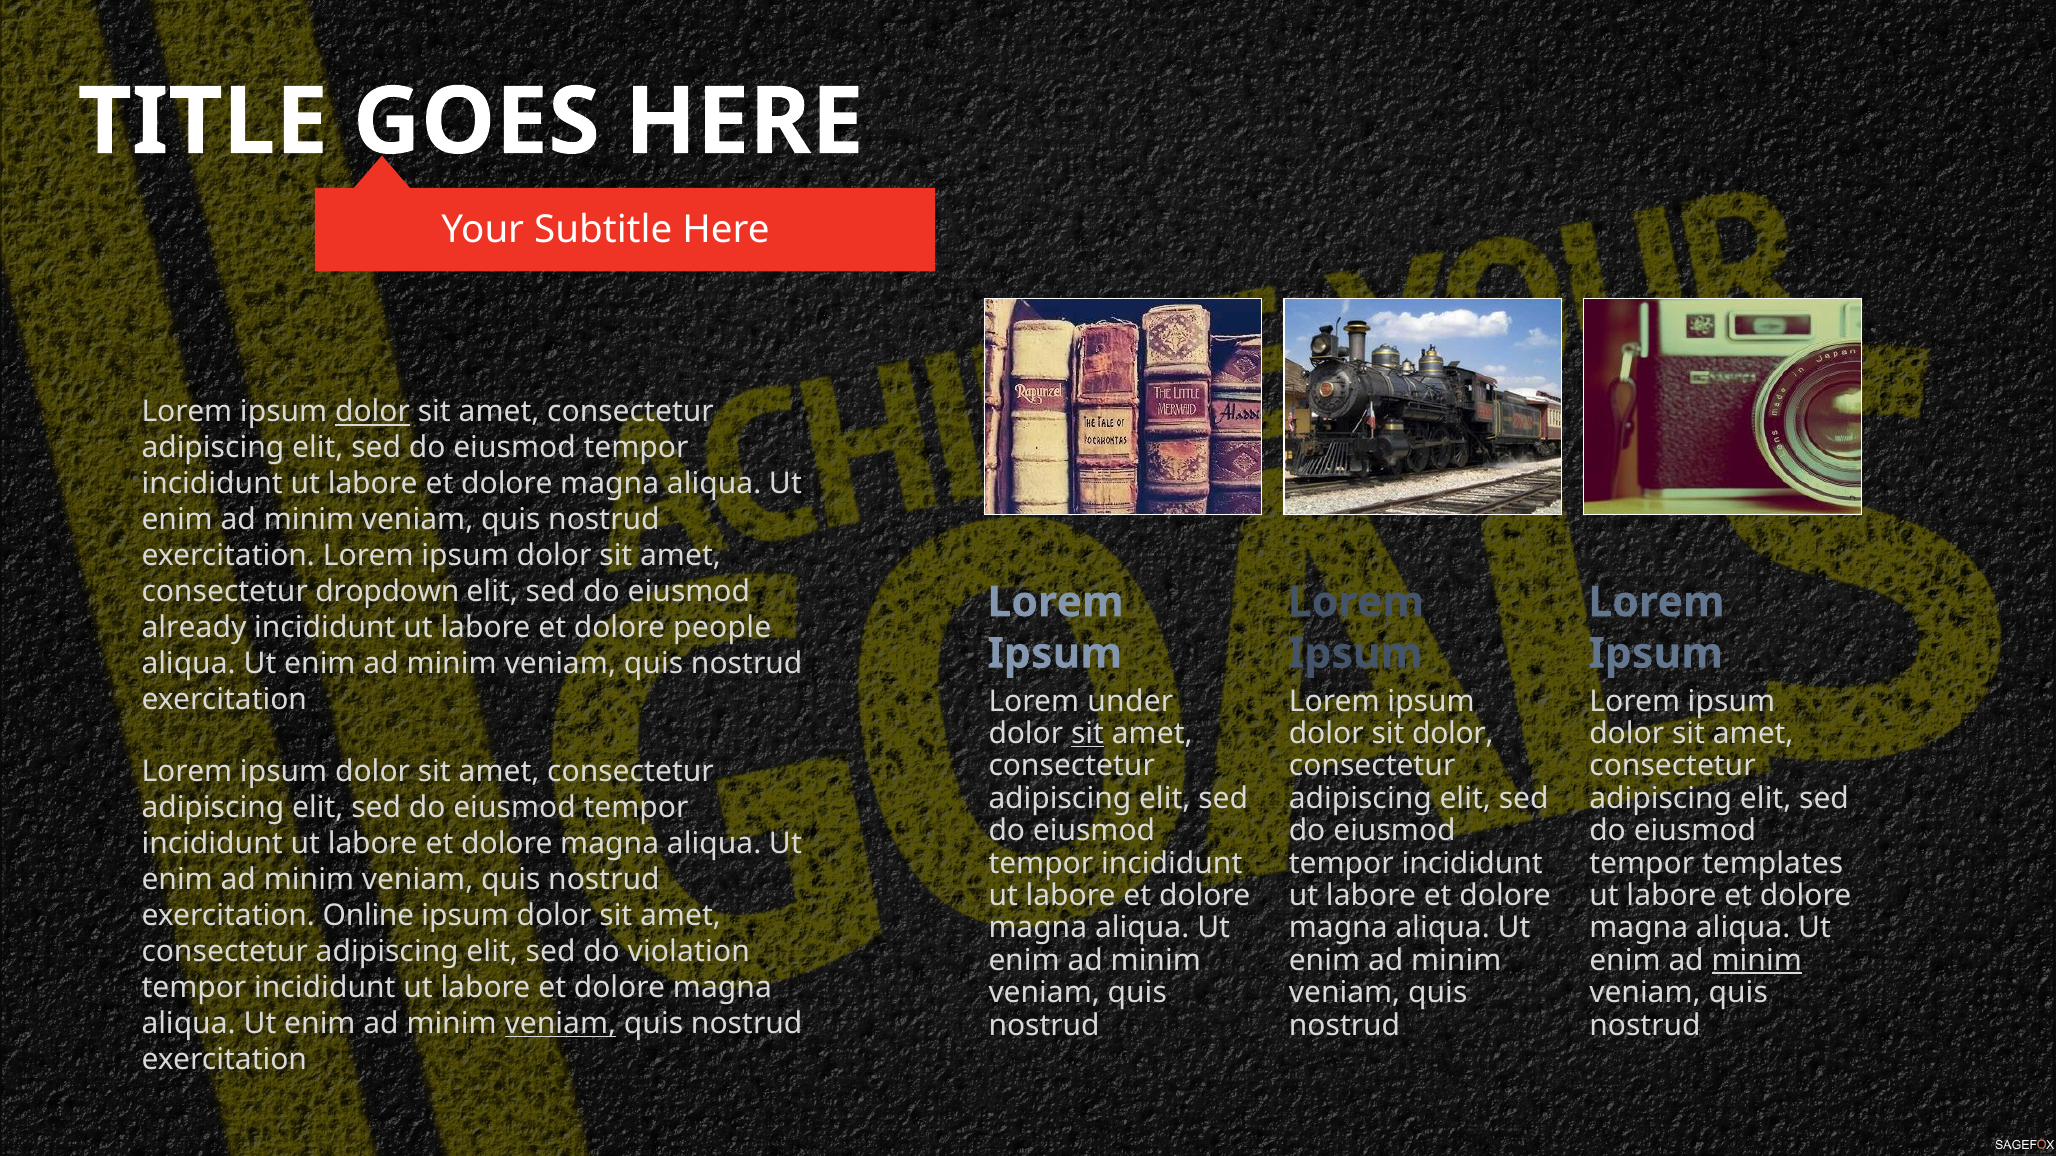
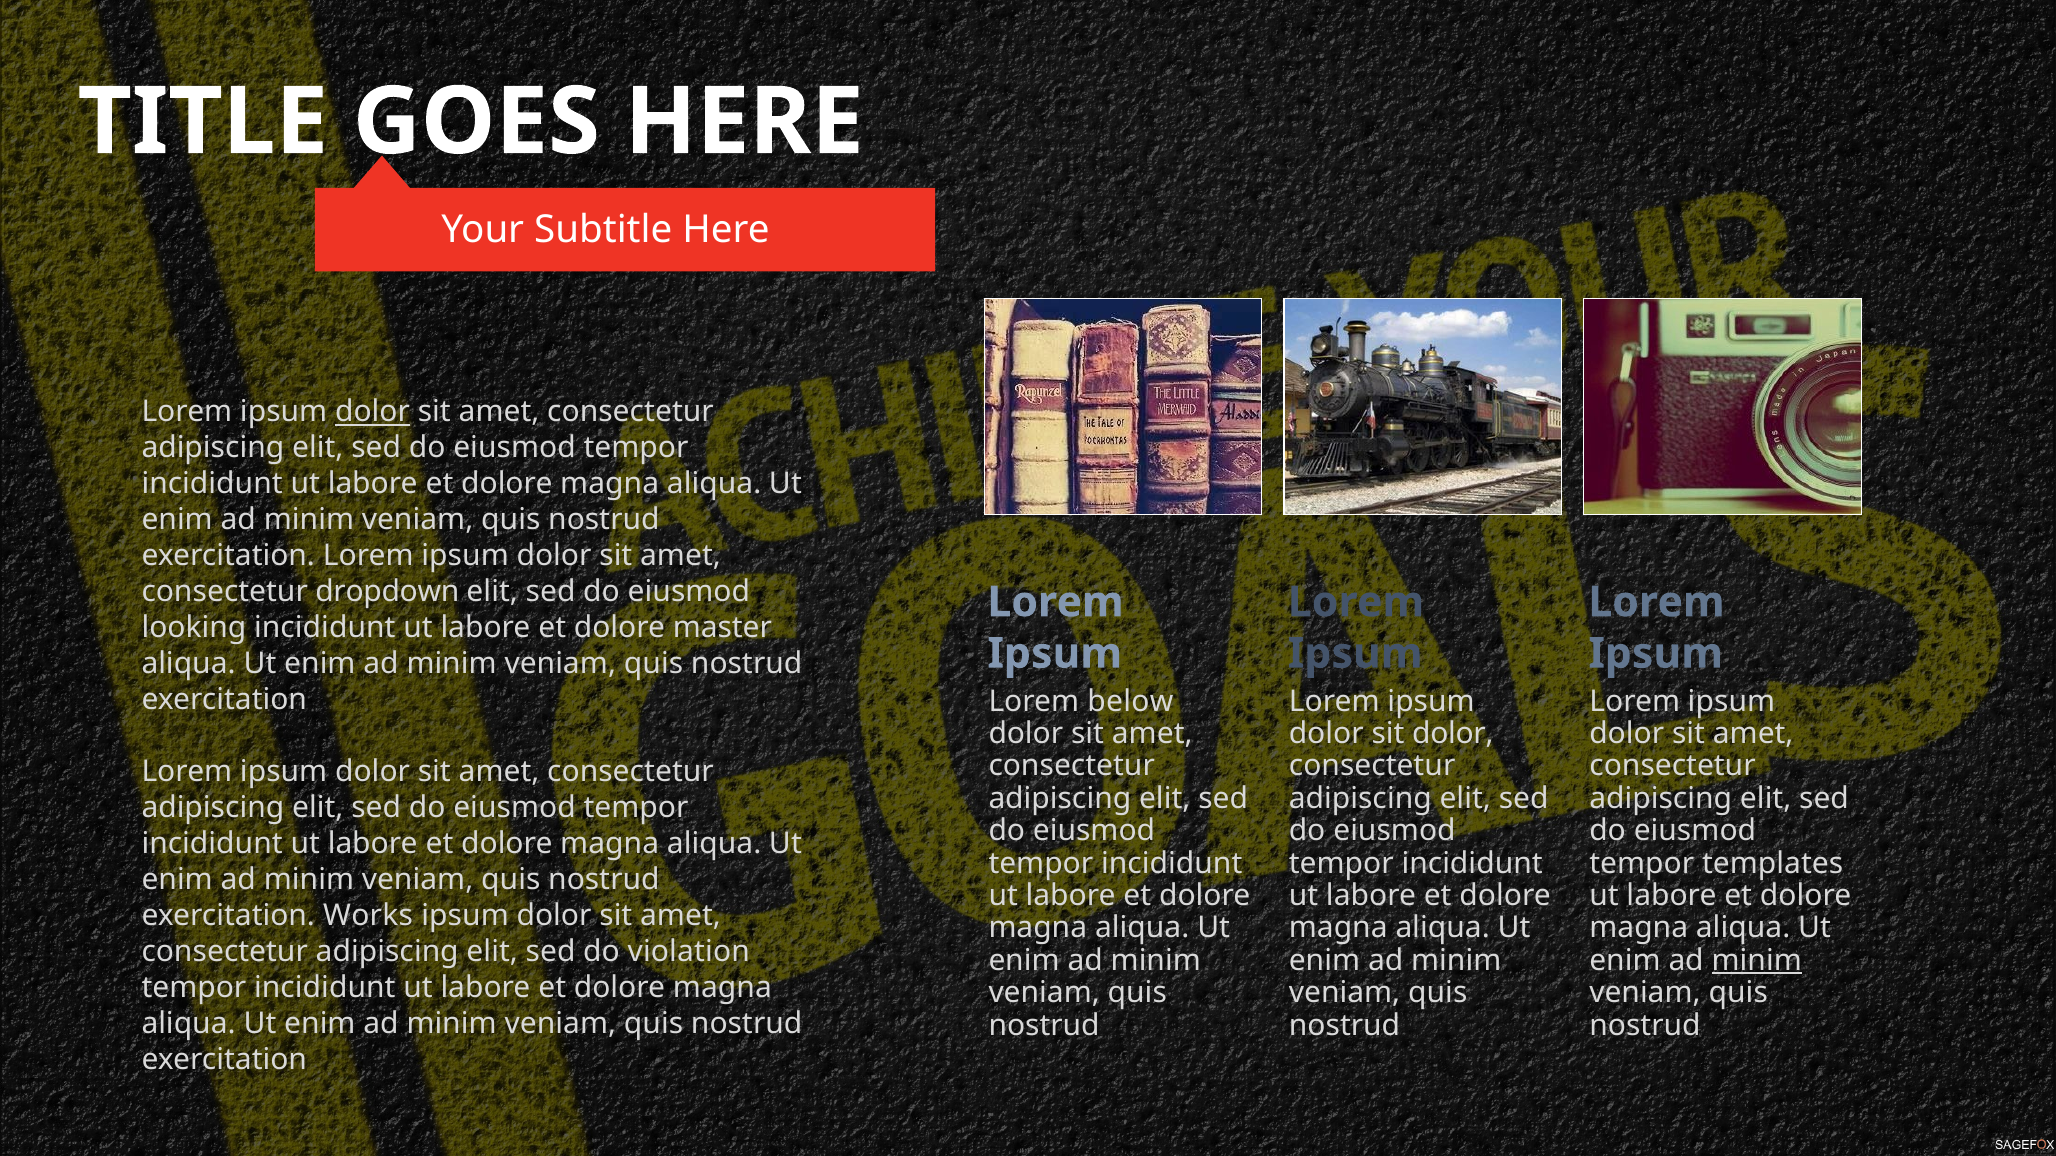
already: already -> looking
people: people -> master
under: under -> below
sit at (1088, 734) underline: present -> none
Online: Online -> Works
veniam at (560, 1024) underline: present -> none
